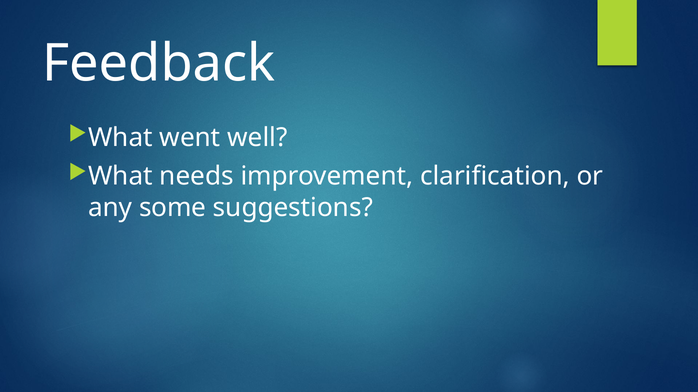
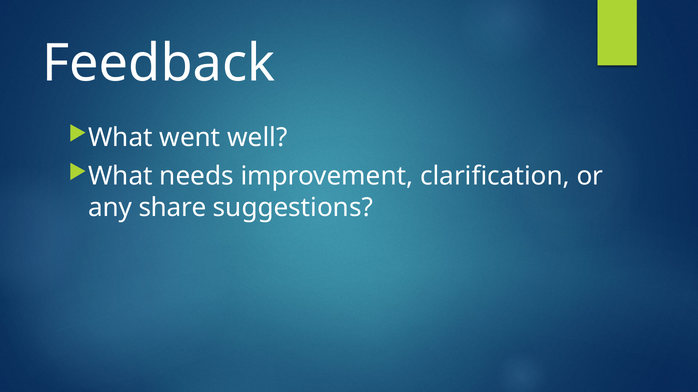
some: some -> share
